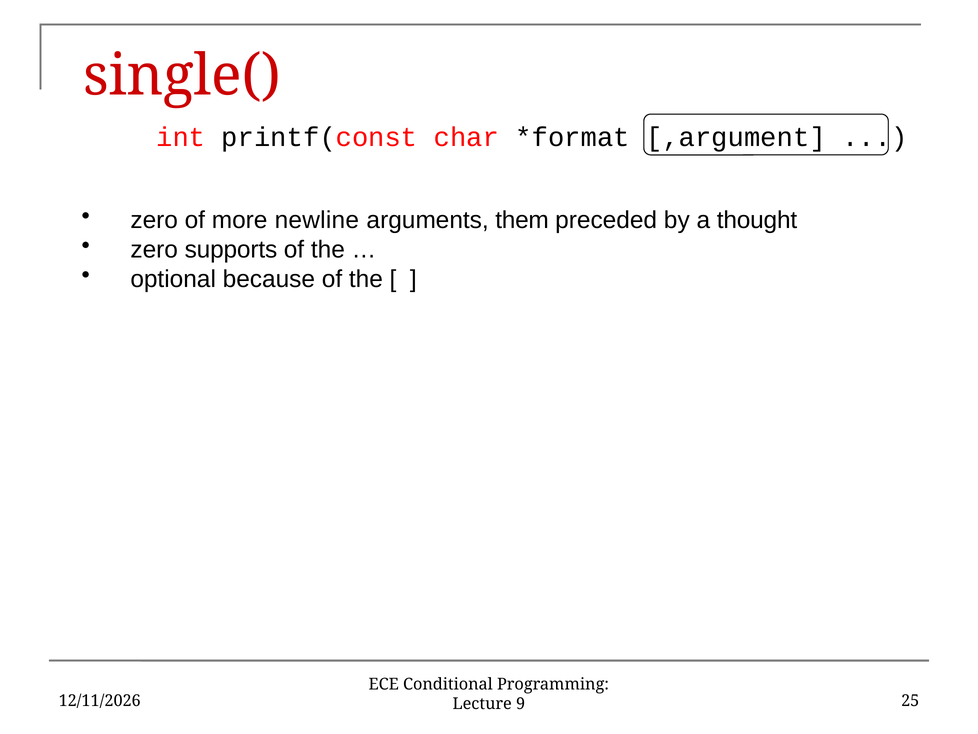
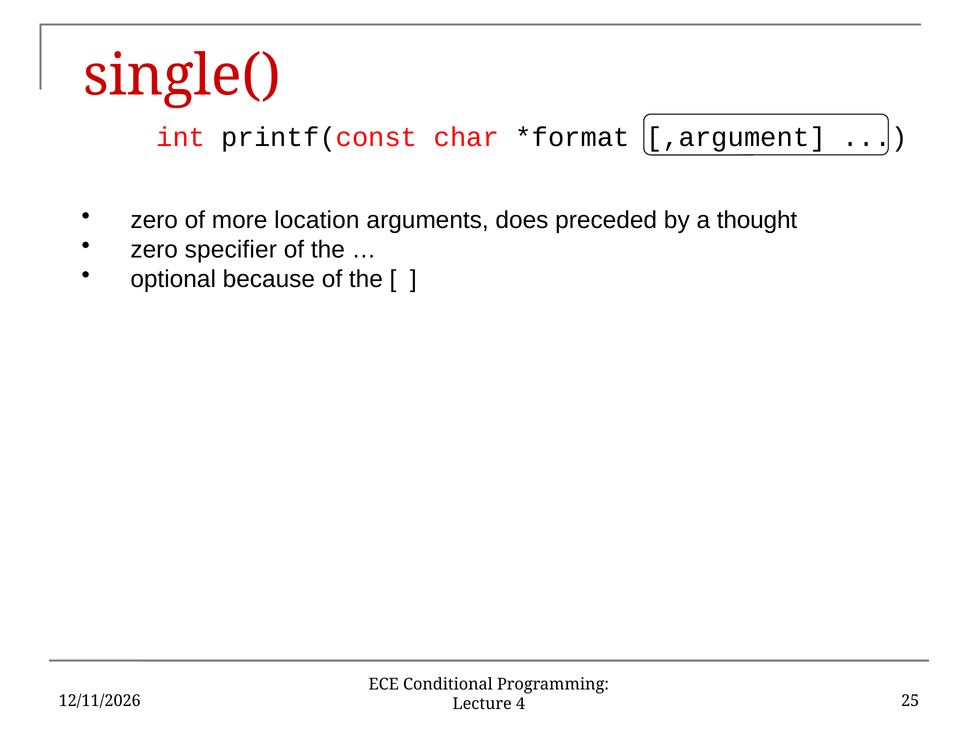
newline: newline -> location
them: them -> does
supports: supports -> specifier
9: 9 -> 4
